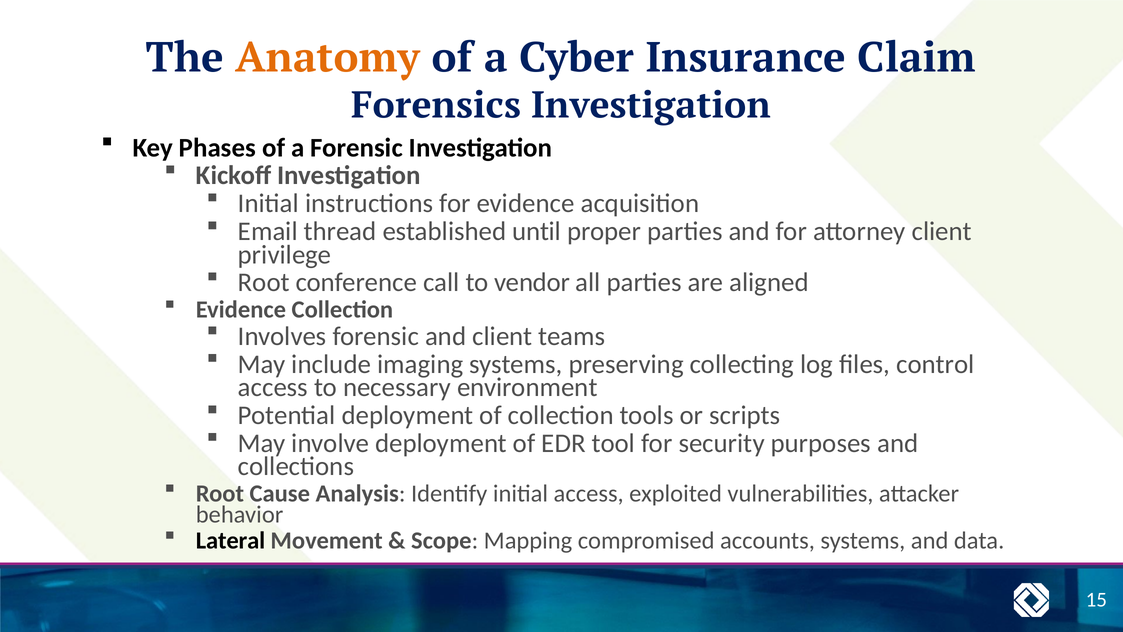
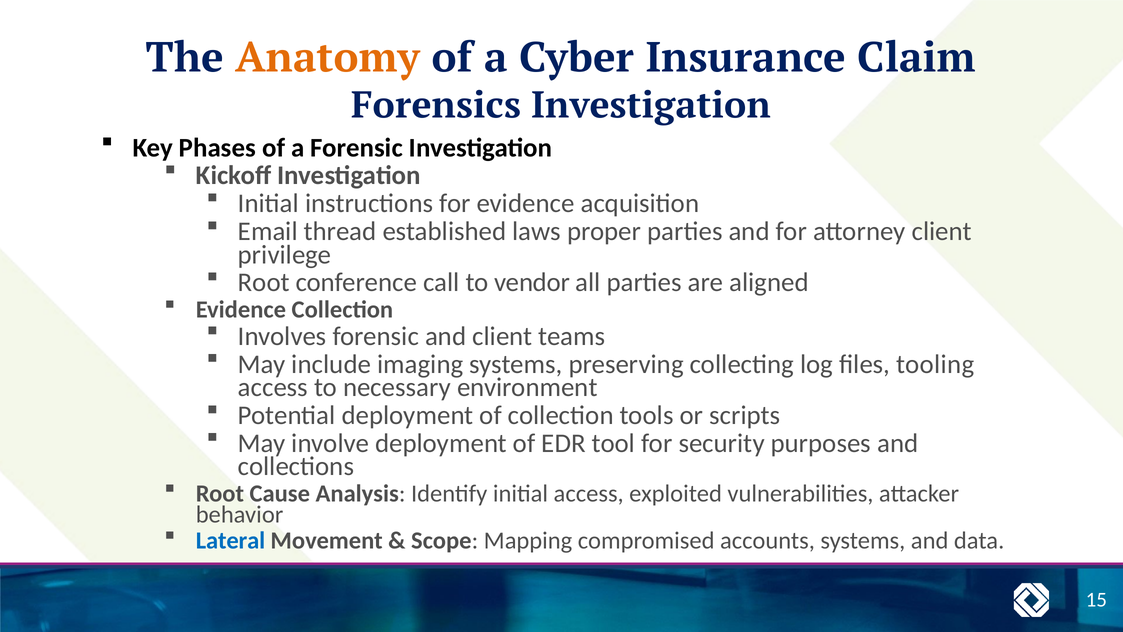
until: until -> laws
control: control -> tooling
Lateral colour: black -> blue
